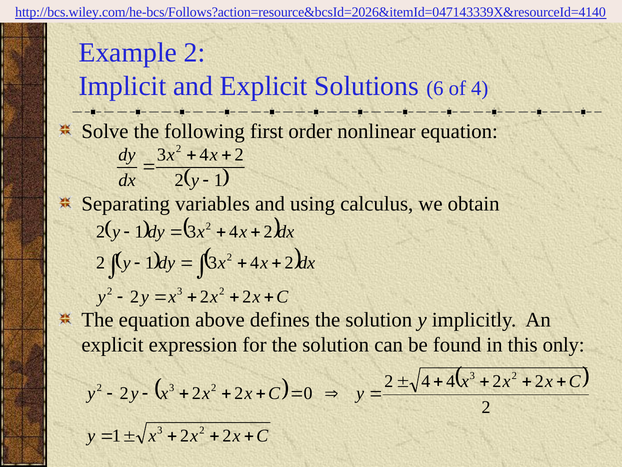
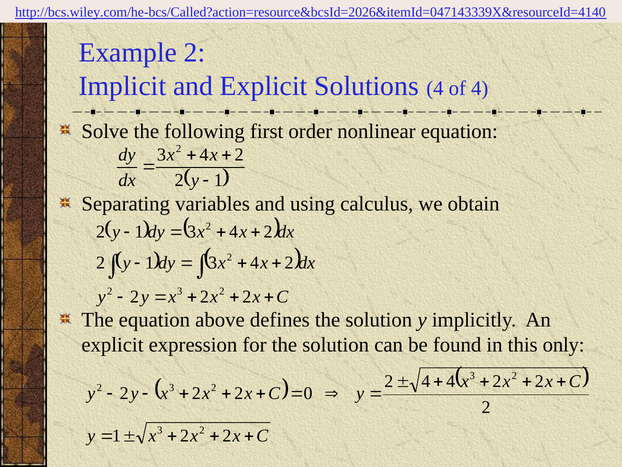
http://bcs.wiley.com/he-bcs/Follows?action=resource&bcsId=2026&itemId=047143339X&resourceId=4140: http://bcs.wiley.com/he-bcs/Follows?action=resource&bcsId=2026&itemId=047143339X&resourceId=4140 -> http://bcs.wiley.com/he-bcs/Called?action=resource&bcsId=2026&itemId=047143339X&resourceId=4140
Solutions 6: 6 -> 4
